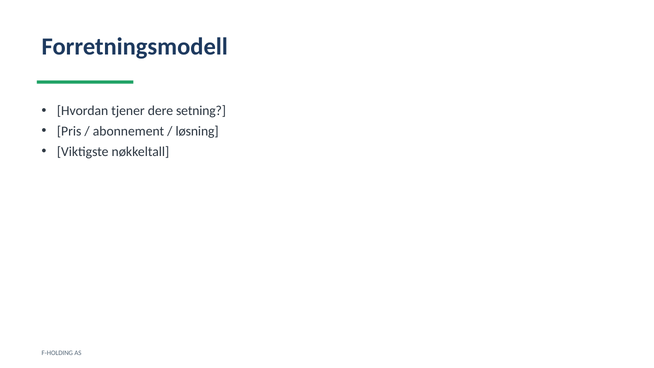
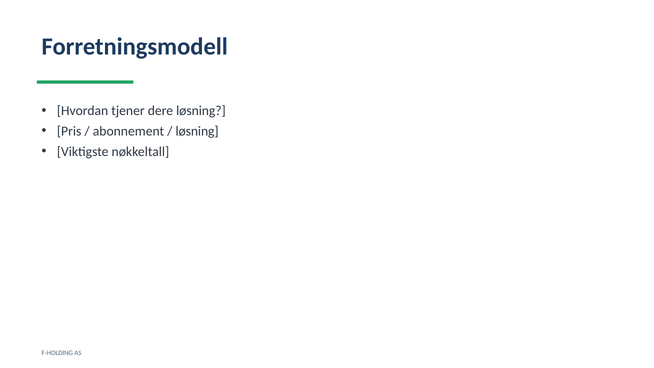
dere setning: setning -> løsning
